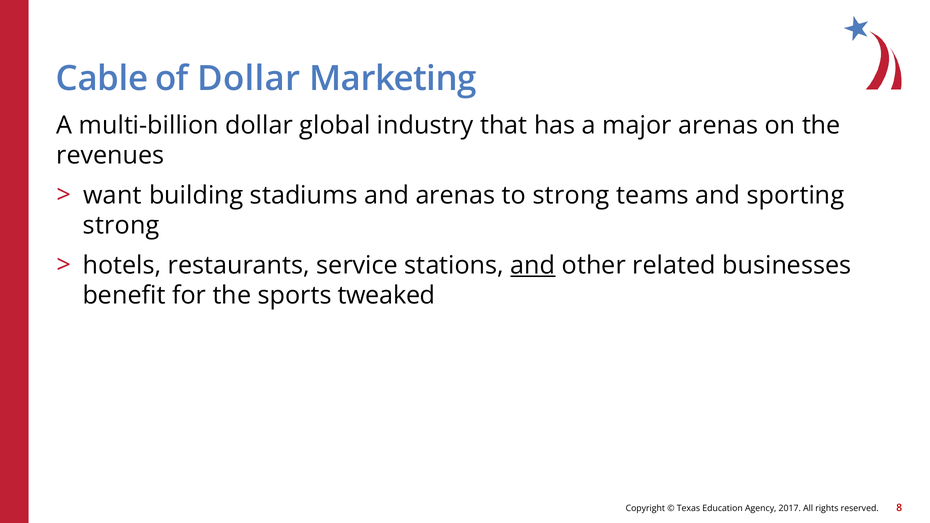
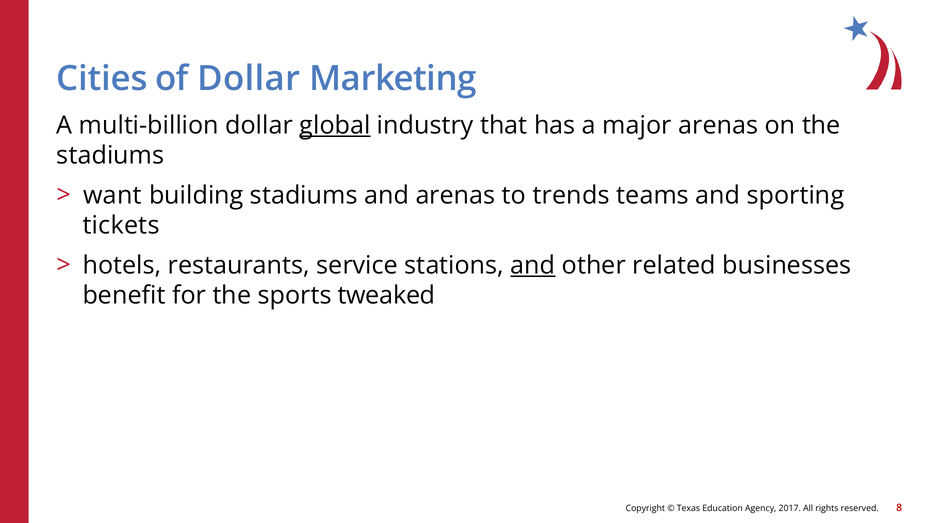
Cable: Cable -> Cities
global underline: none -> present
revenues at (110, 155): revenues -> stadiums
to strong: strong -> trends
strong at (121, 226): strong -> tickets
